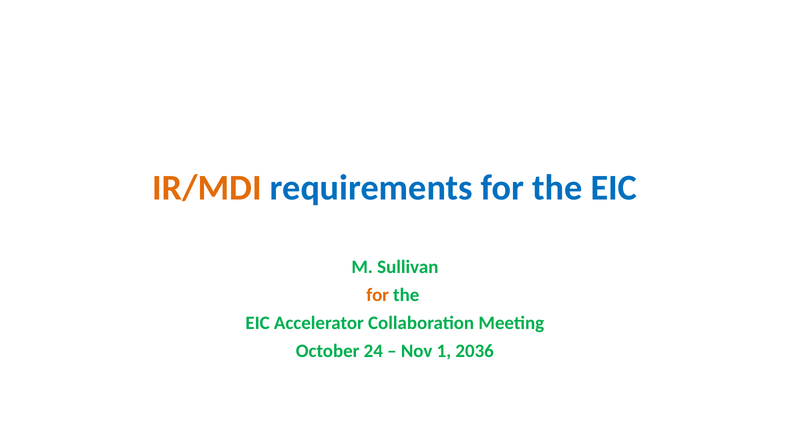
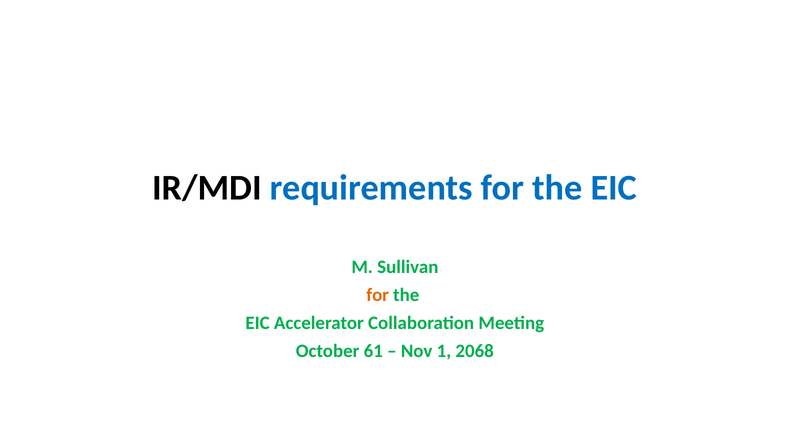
IR/MDI colour: orange -> black
24: 24 -> 61
2036: 2036 -> 2068
